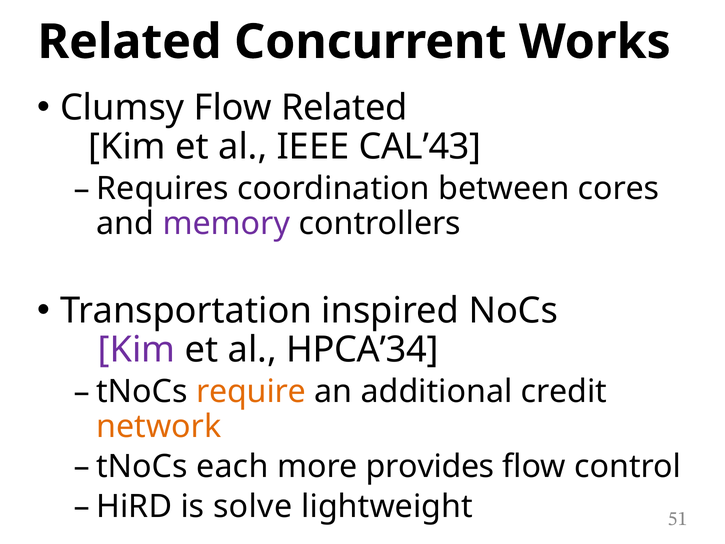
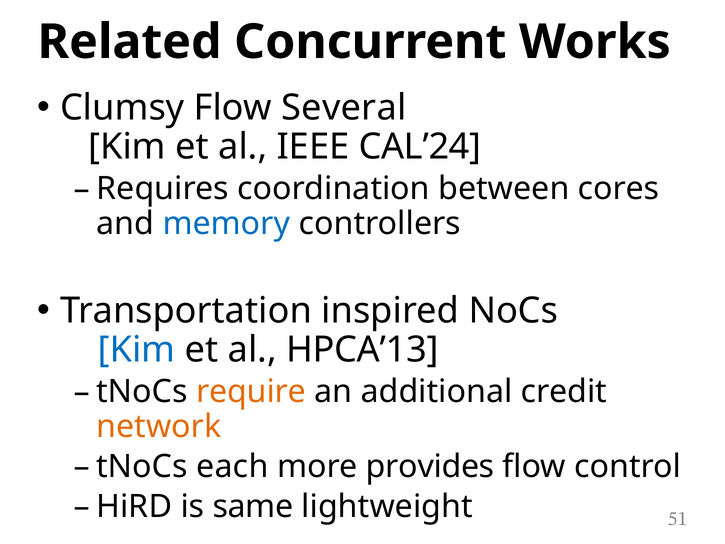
Flow Related: Related -> Several
CAL’43: CAL’43 -> CAL’24
memory colour: purple -> blue
Kim at (137, 350) colour: purple -> blue
HPCA’34: HPCA’34 -> HPCA’13
solve: solve -> same
